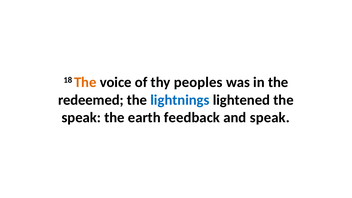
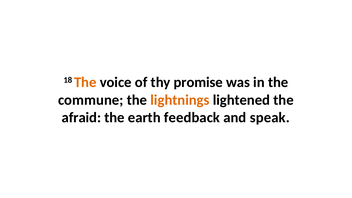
peoples: peoples -> promise
redeemed: redeemed -> commune
lightnings colour: blue -> orange
speak at (81, 118): speak -> afraid
